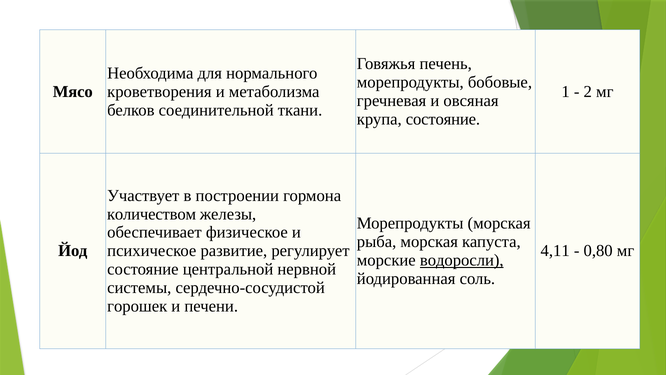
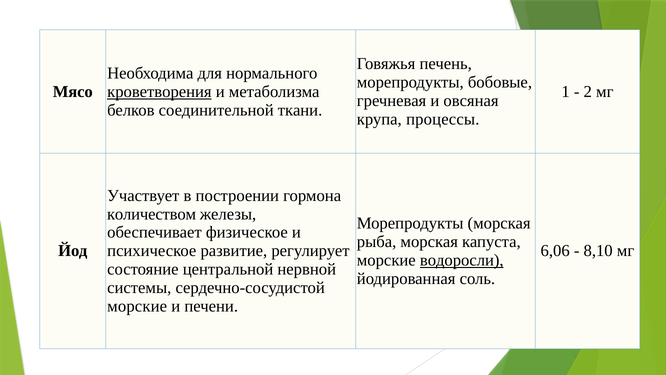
кроветворения underline: none -> present
крупа состояние: состояние -> процессы
4,11: 4,11 -> 6,06
0,80: 0,80 -> 8,10
горошек at (137, 306): горошек -> морские
